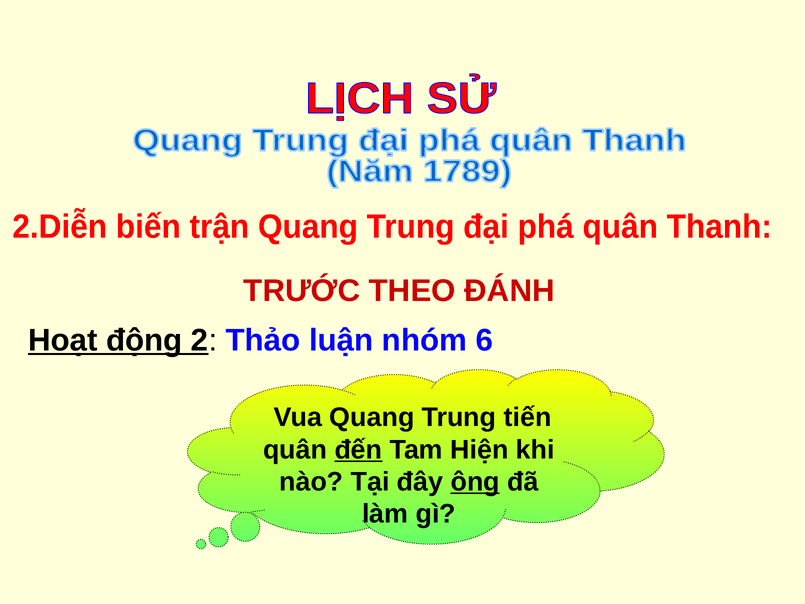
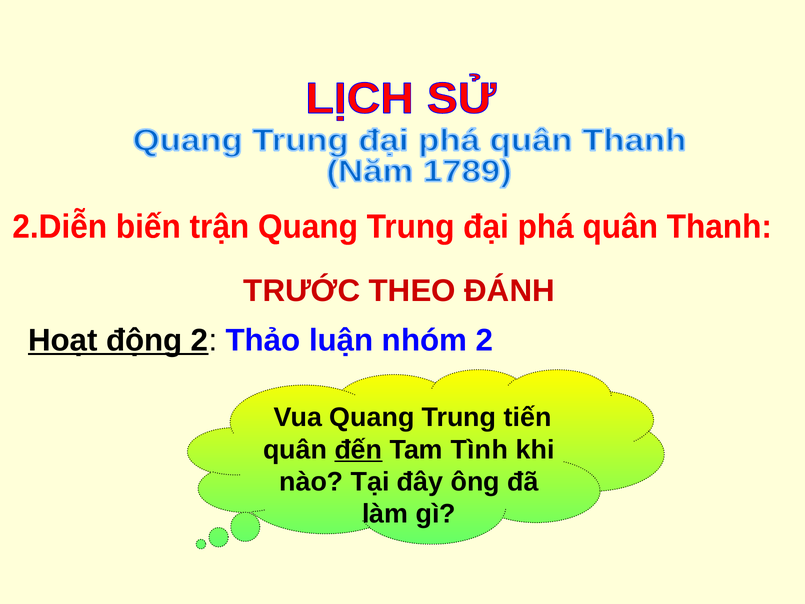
nhóm 6: 6 -> 2
Hiện: Hiện -> Tình
ông underline: present -> none
